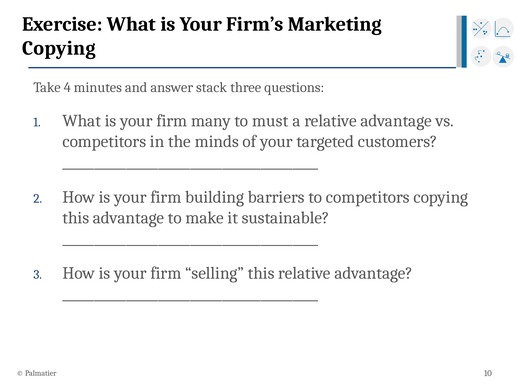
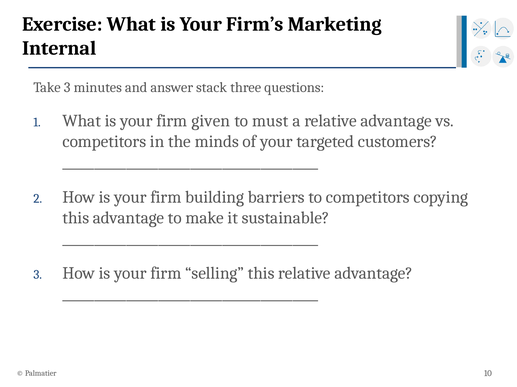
Copying at (59, 48): Copying -> Internal
Take 4: 4 -> 3
many: many -> given
